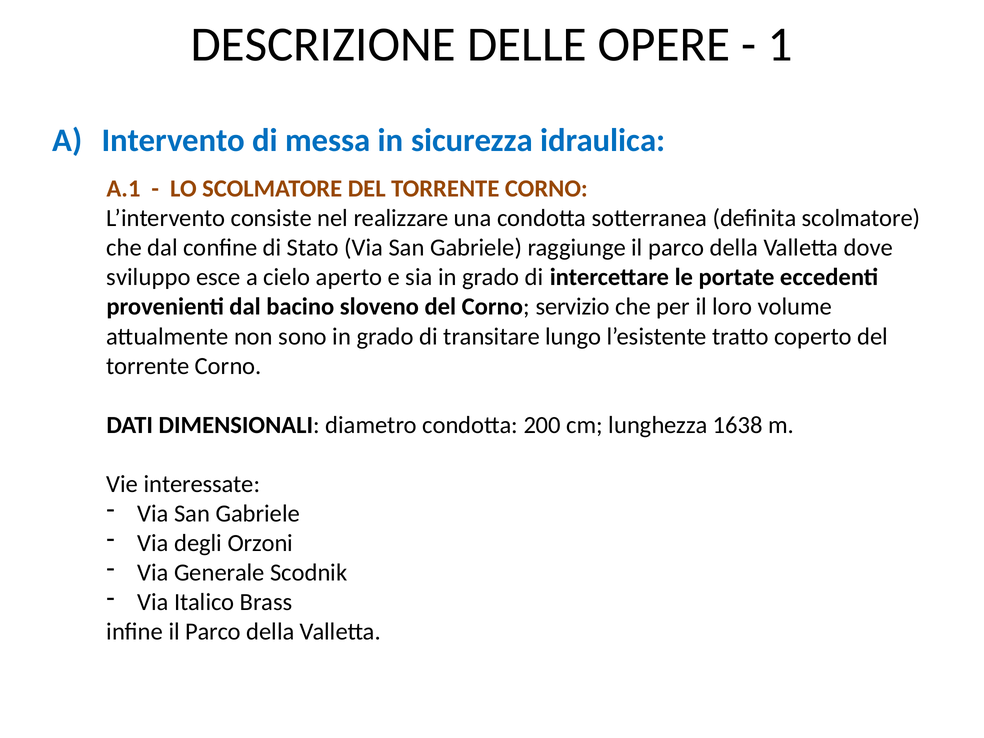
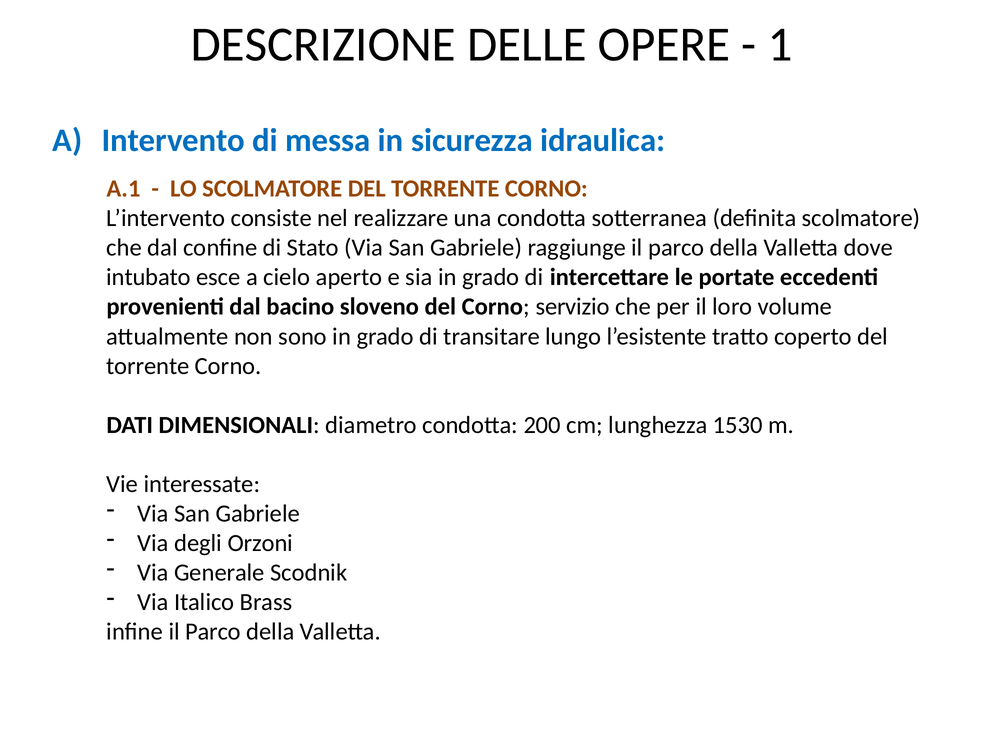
sviluppo: sviluppo -> intubato
1638: 1638 -> 1530
